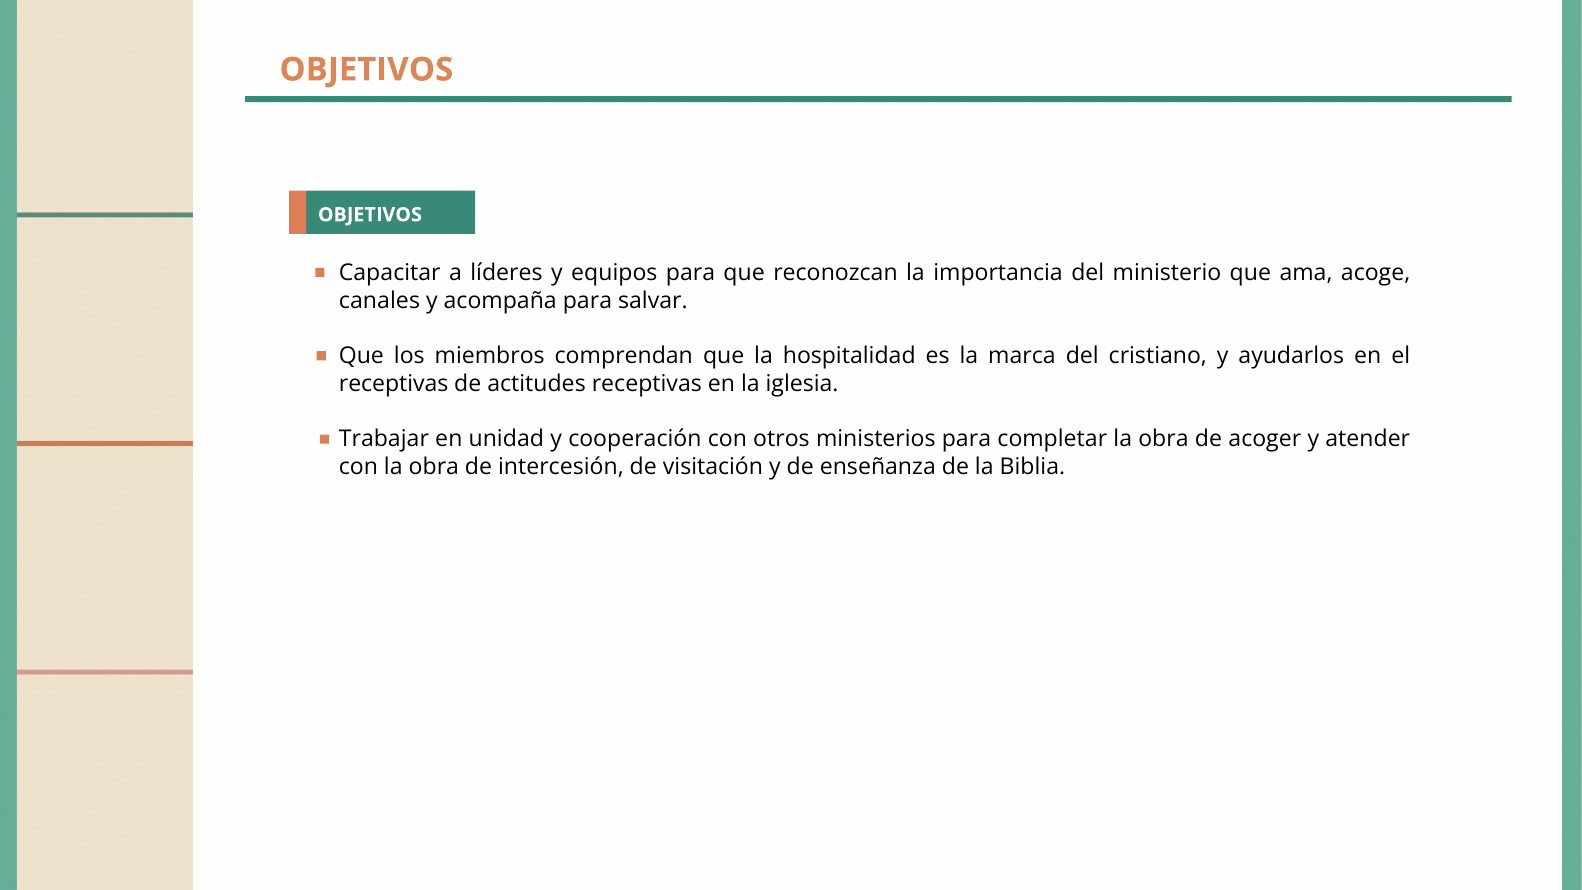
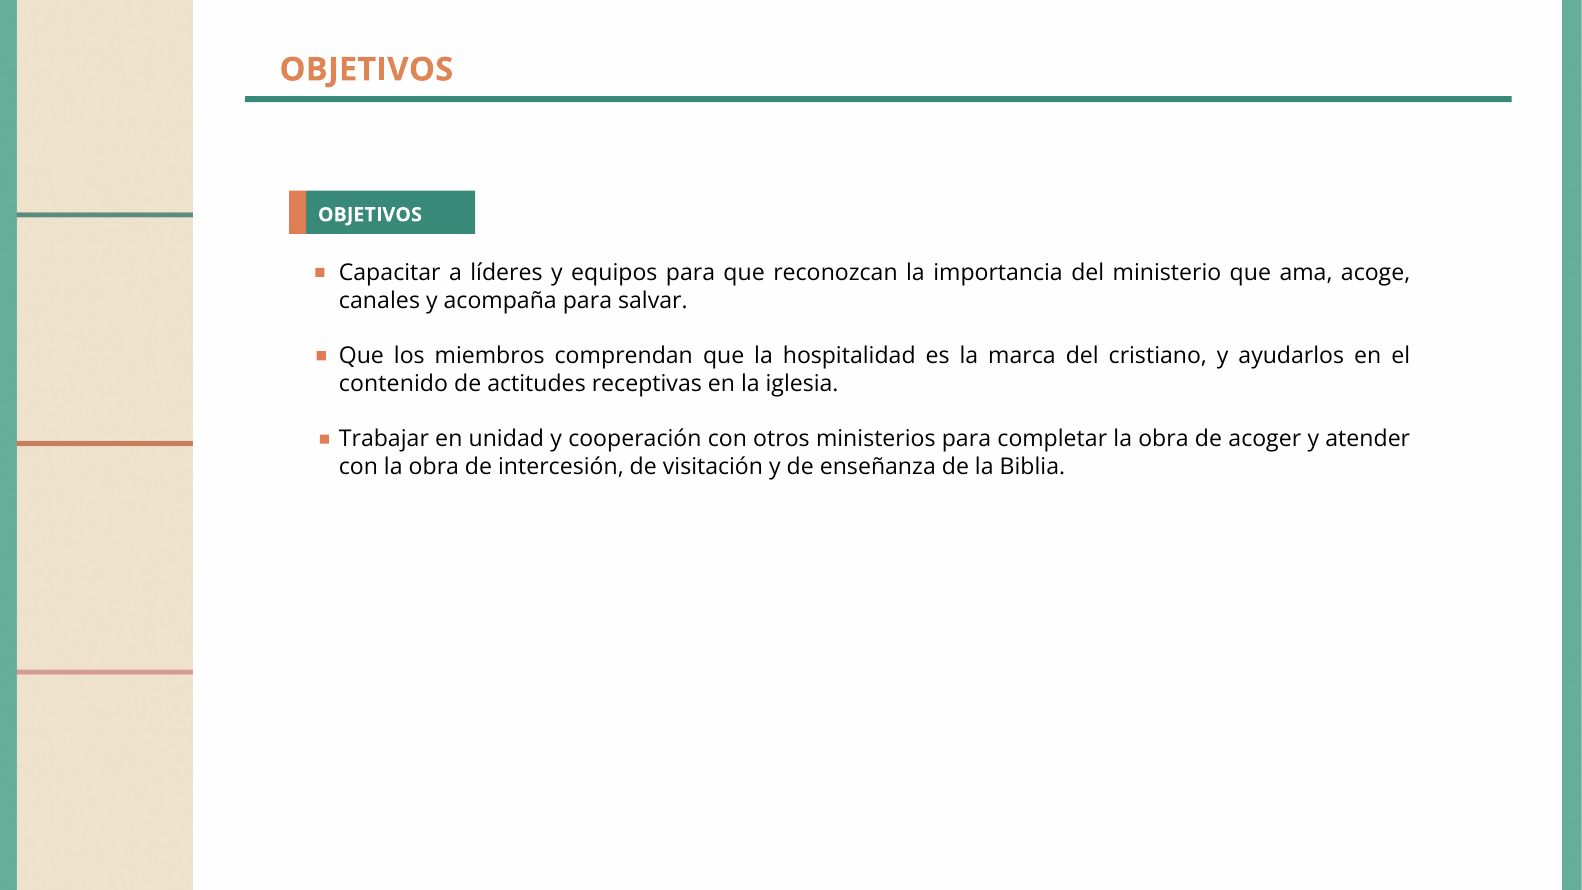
receptivas at (394, 384): receptivas -> contenido
